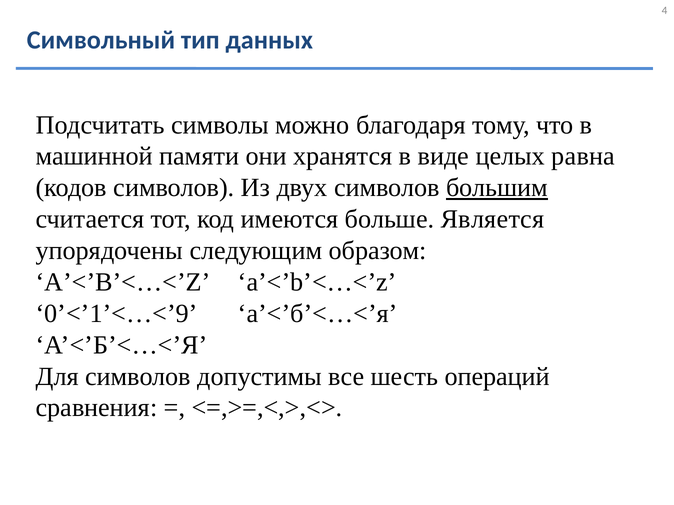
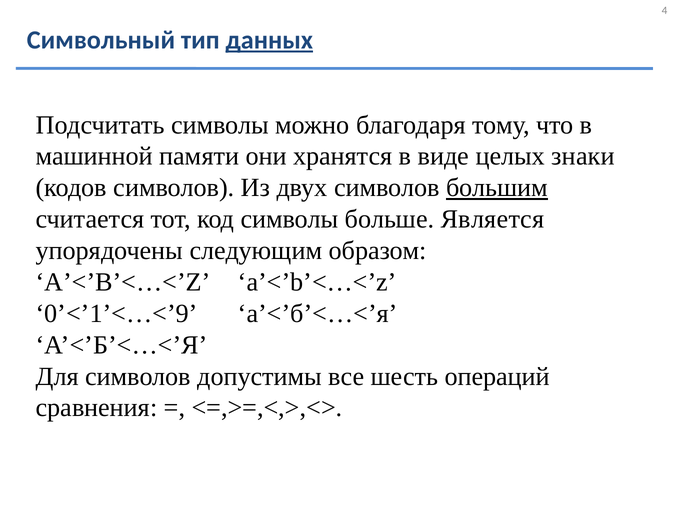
данных underline: none -> present
равна: равна -> знаки
код имеются: имеются -> символы
